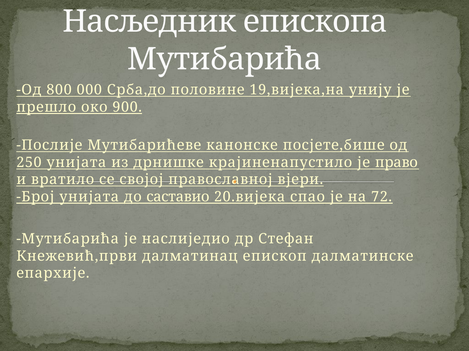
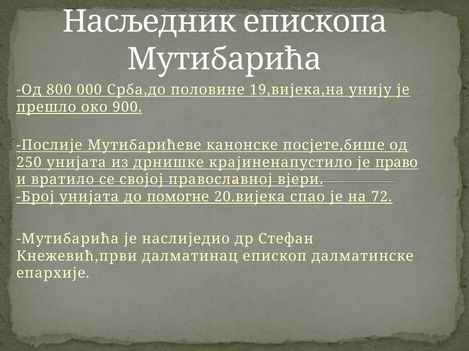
саставио: саставио -> помогне
